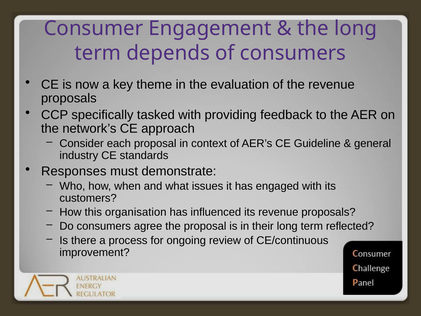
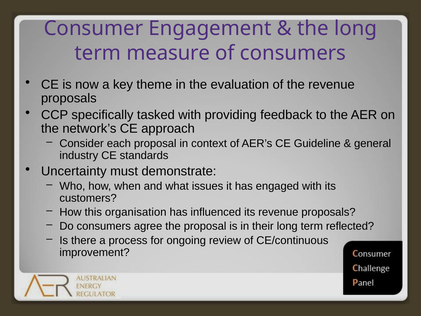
depends: depends -> measure
Responses: Responses -> Uncertainty
